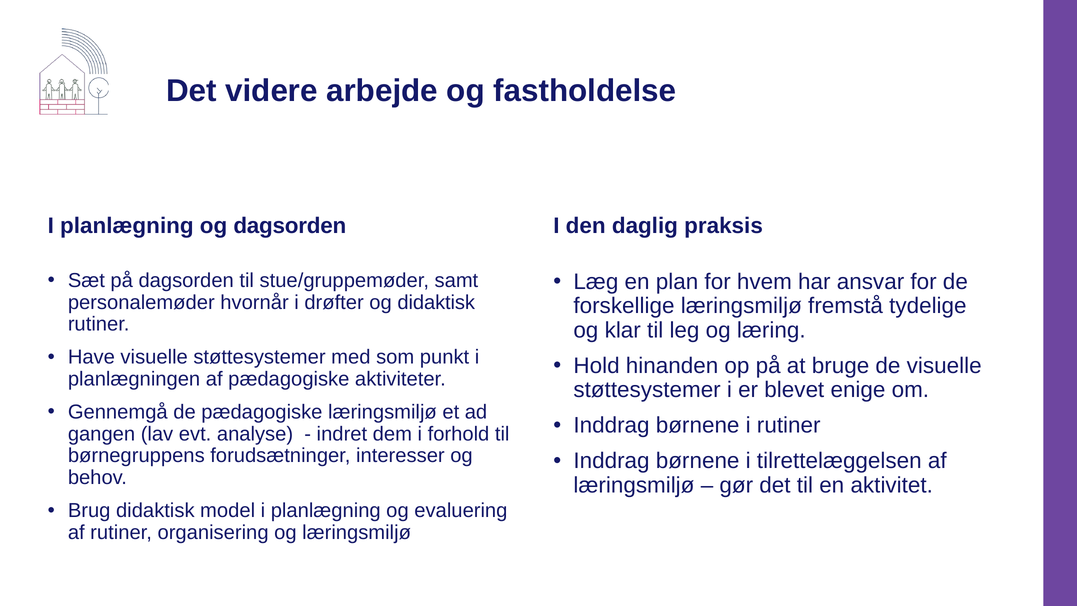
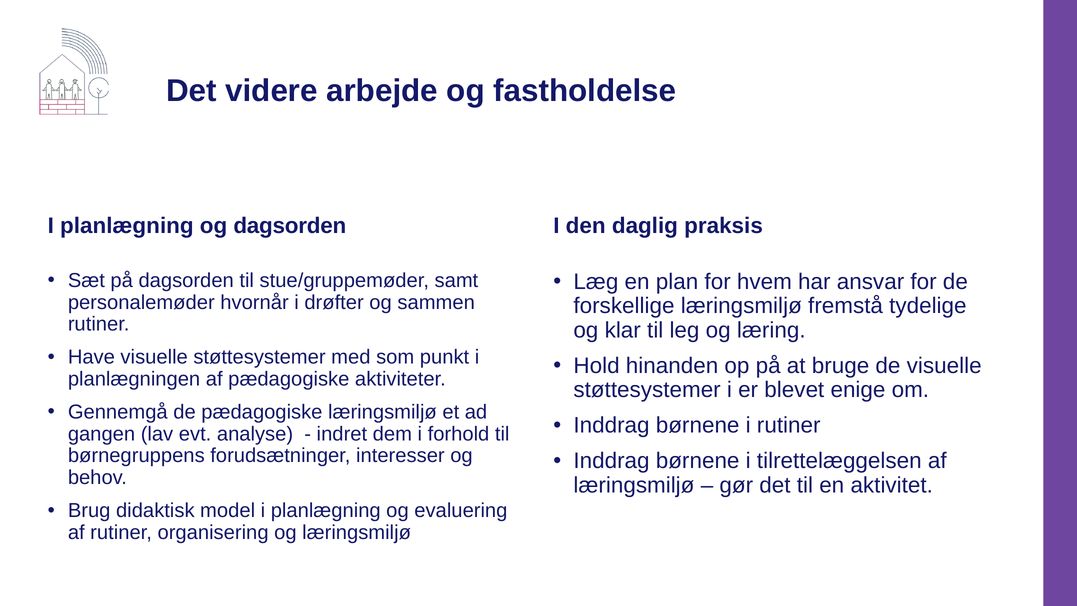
og didaktisk: didaktisk -> sammen
